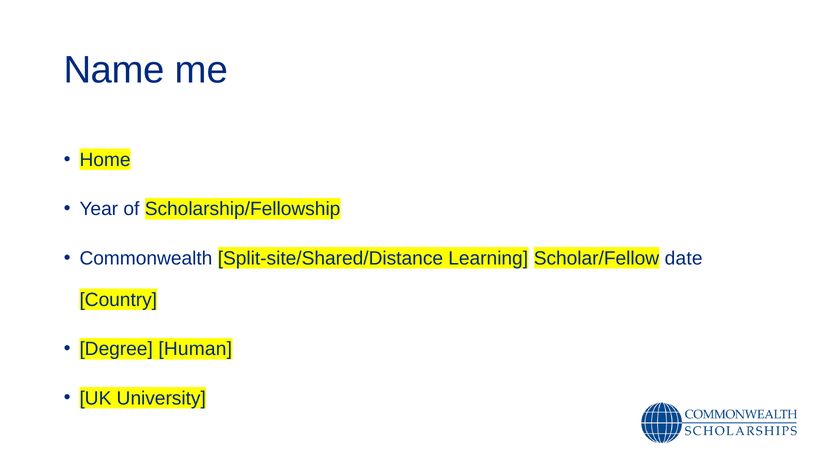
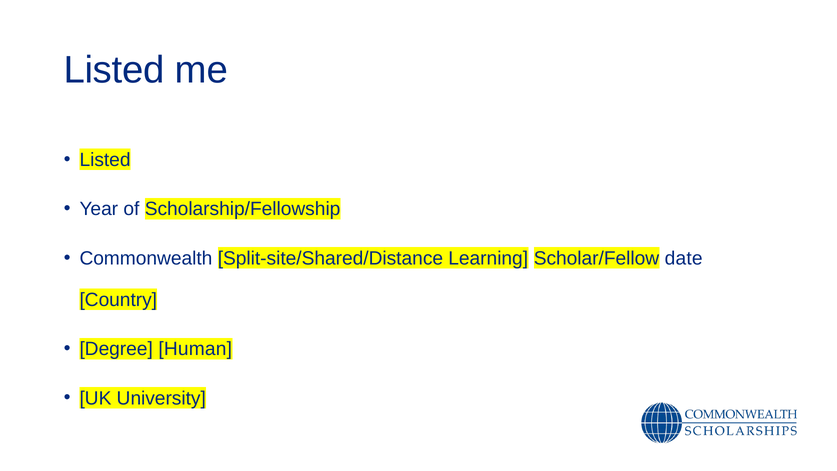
Name at (114, 70): Name -> Listed
Home at (105, 160): Home -> Listed
